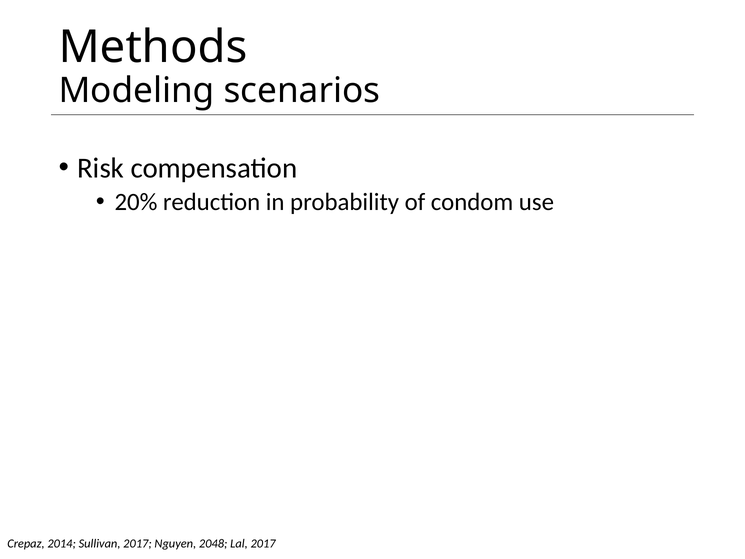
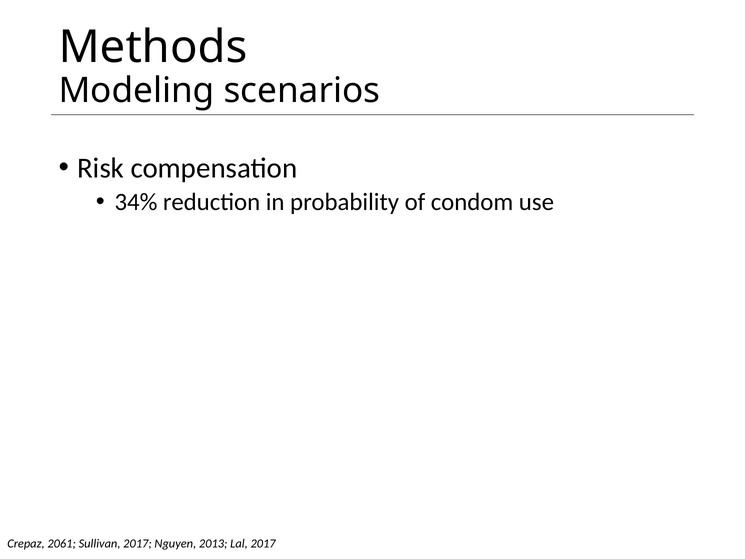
20%: 20% -> 34%
2014: 2014 -> 2061
2048: 2048 -> 2013
